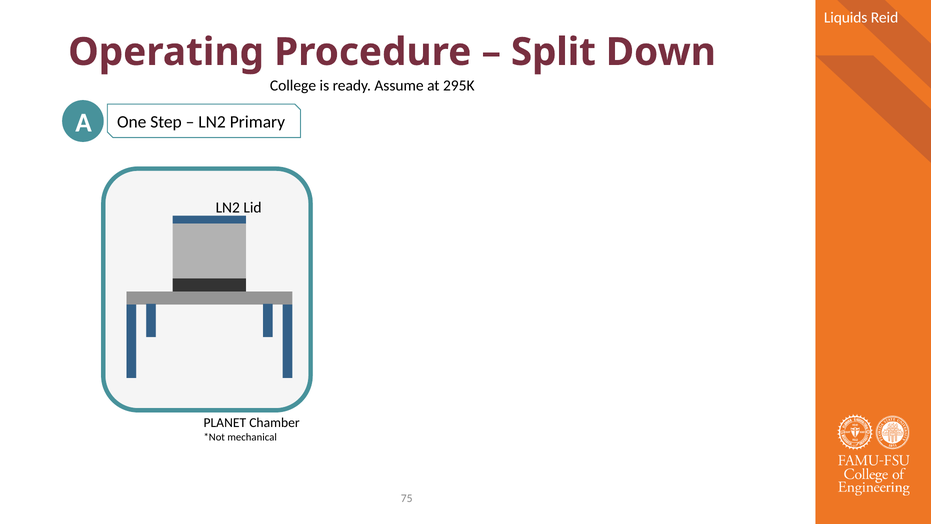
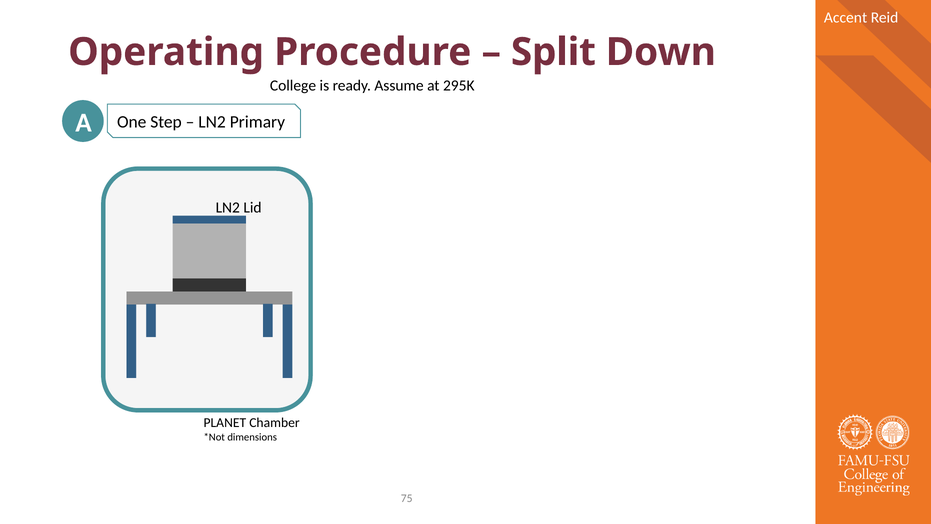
Liquids: Liquids -> Accent
mechanical: mechanical -> dimensions
